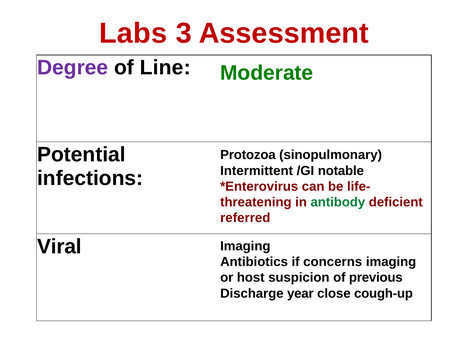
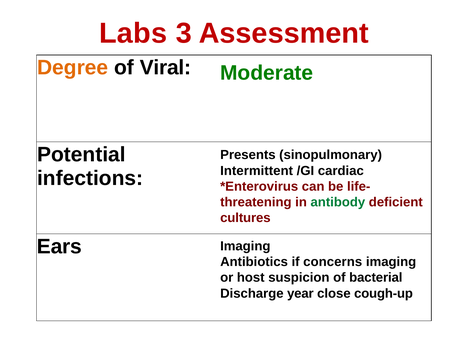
Degree colour: purple -> orange
Line: Line -> Viral
Protozoa: Protozoa -> Presents
notable: notable -> cardiac
referred: referred -> cultures
Viral: Viral -> Ears
previous: previous -> bacterial
